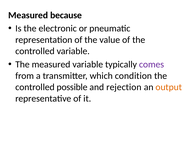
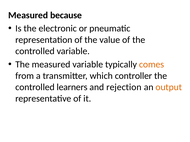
comes colour: purple -> orange
condition: condition -> controller
possible: possible -> learners
